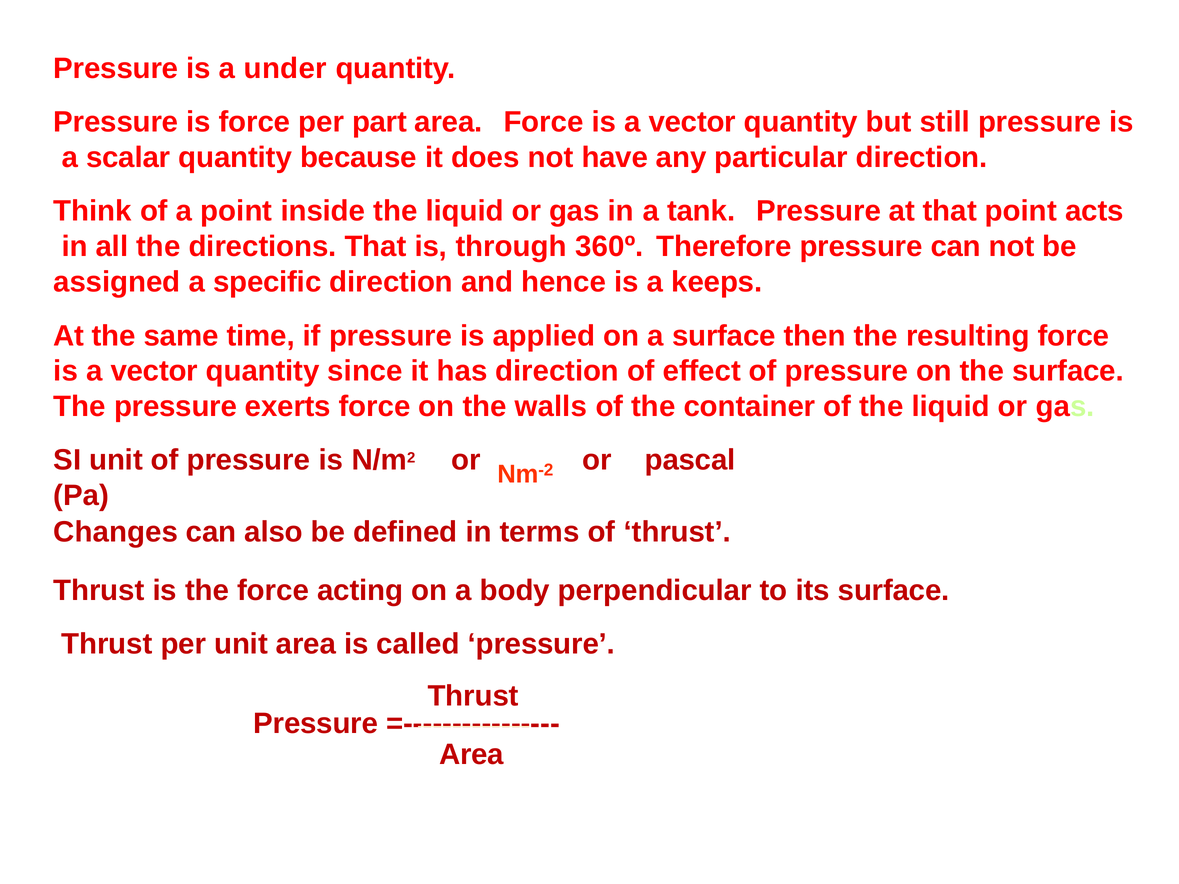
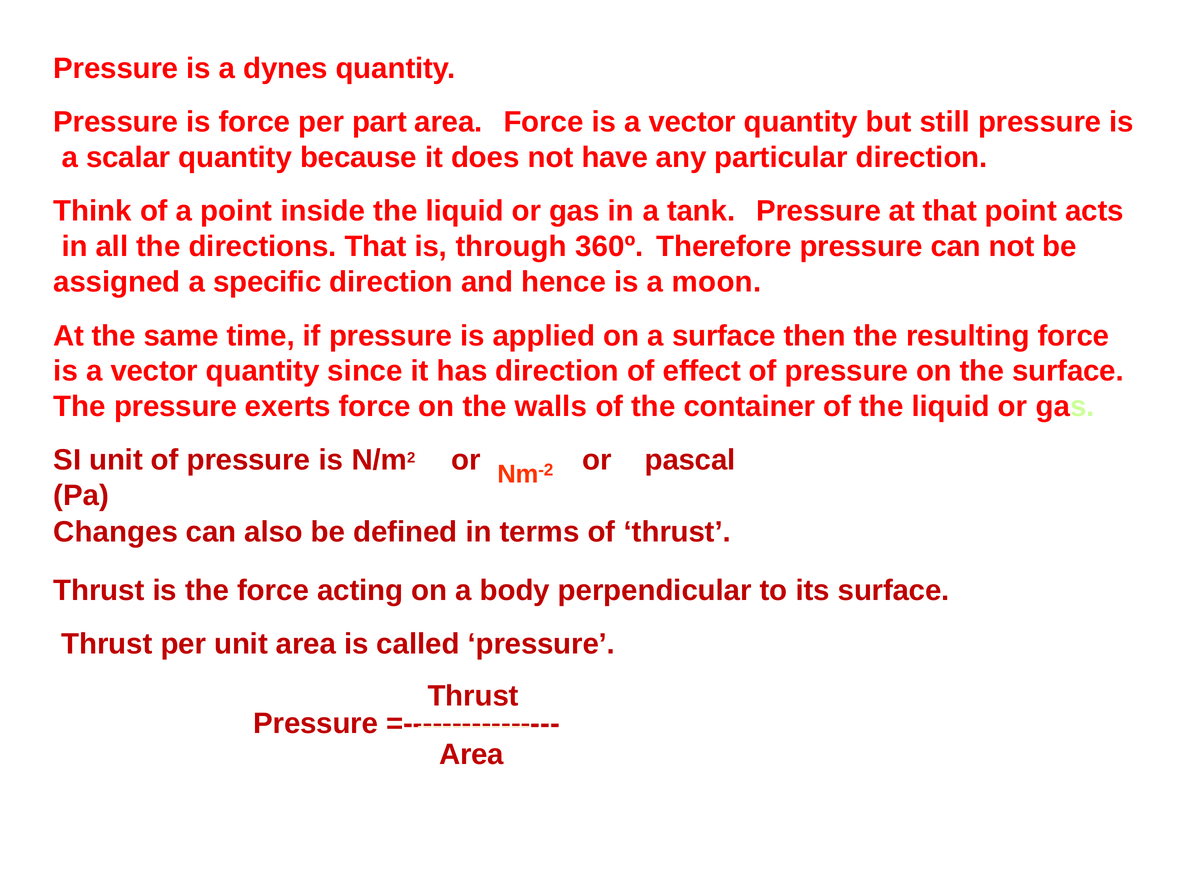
under: under -> dynes
keeps: keeps -> moon
